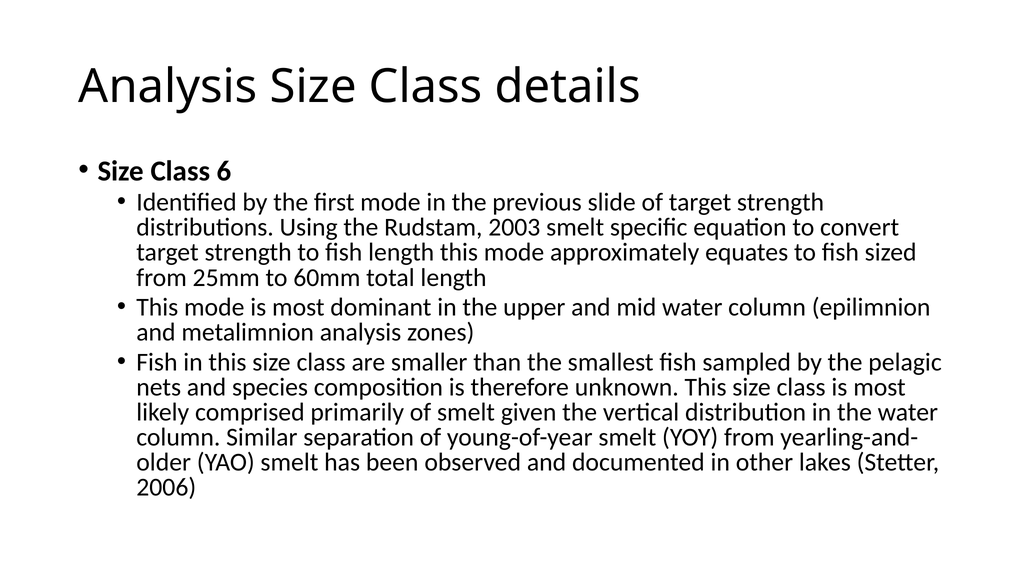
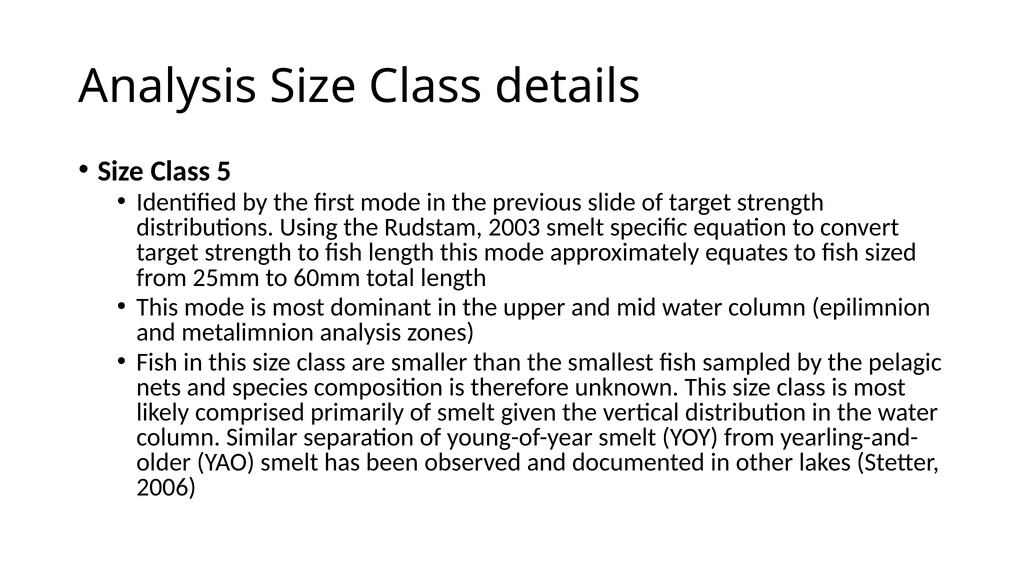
6: 6 -> 5
